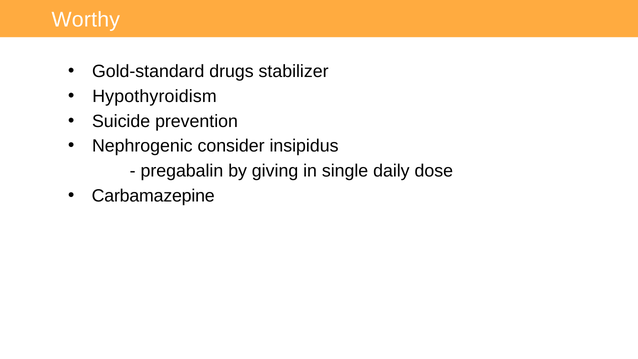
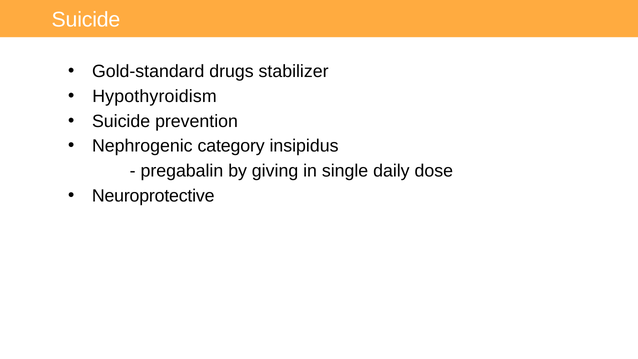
Worthy at (86, 20): Worthy -> Suicide
consider: consider -> category
Carbamazepine: Carbamazepine -> Neuroprotective
